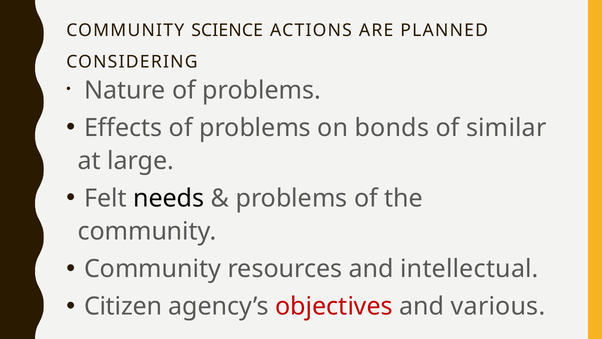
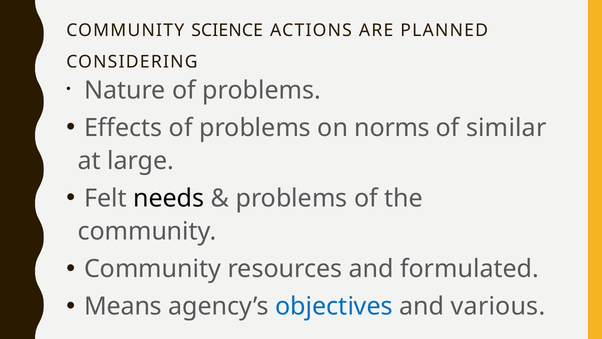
bonds: bonds -> norms
intellectual: intellectual -> formulated
Citizen: Citizen -> Means
objectives colour: red -> blue
